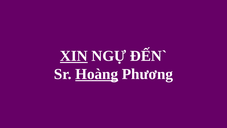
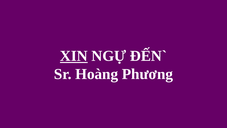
Hoàng underline: present -> none
